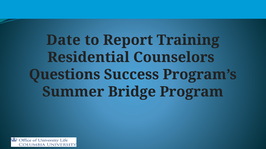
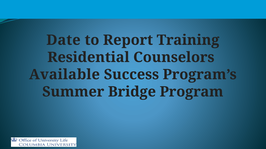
Questions: Questions -> Available
